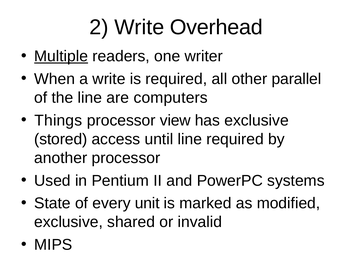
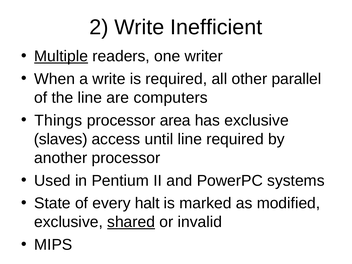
Overhead: Overhead -> Inefficient
view: view -> area
stored: stored -> slaves
unit: unit -> halt
shared underline: none -> present
